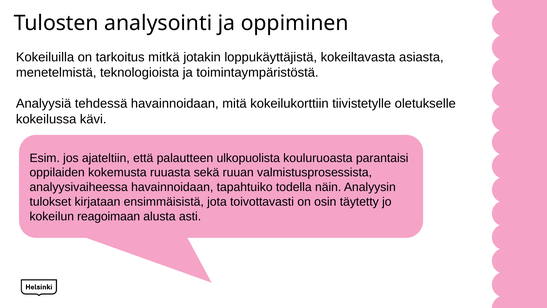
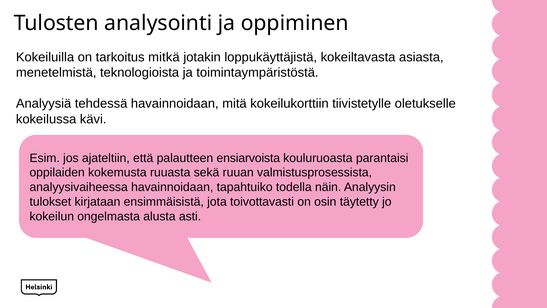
ulkopuolista: ulkopuolista -> ensiarvoista
reagoimaan: reagoimaan -> ongelmasta
